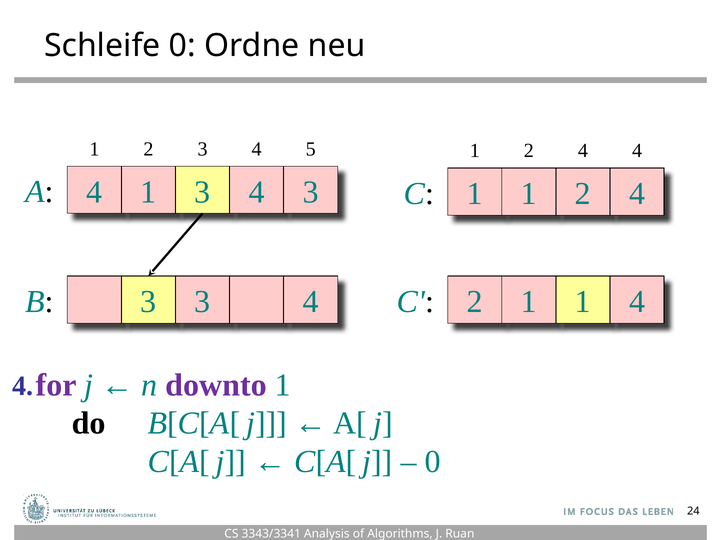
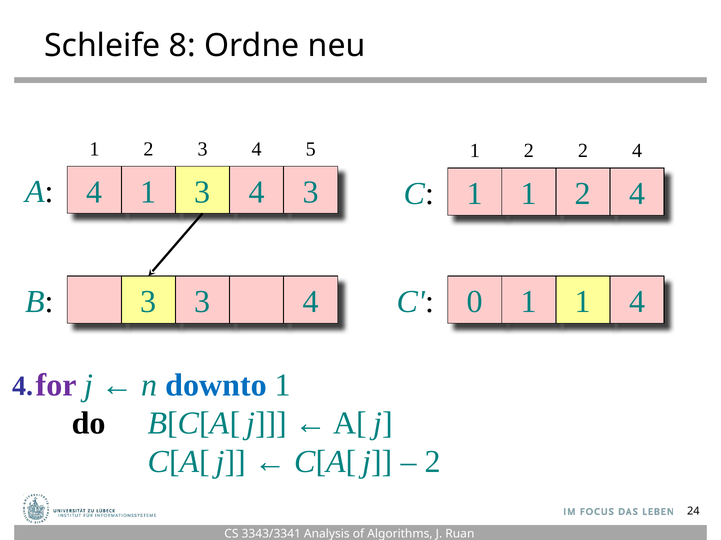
Schleife 0: 0 -> 8
4 at (583, 151): 4 -> 2
C 2: 2 -> 0
downto colour: purple -> blue
0 at (433, 462): 0 -> 2
